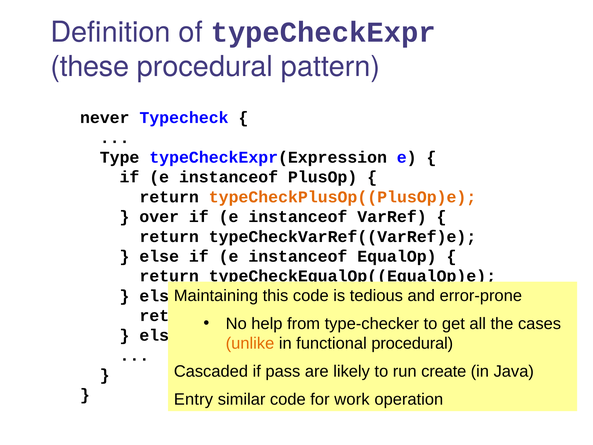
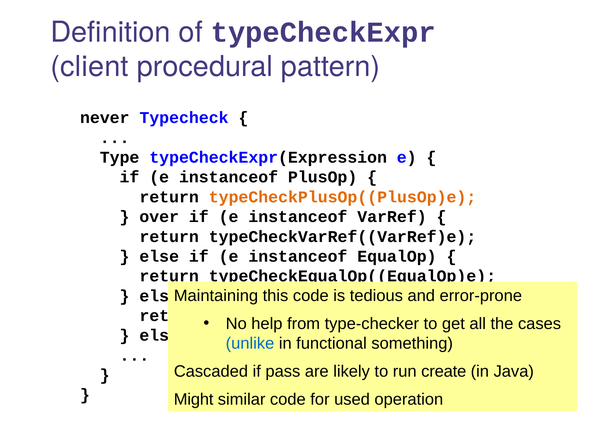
these: these -> client
unlike colour: orange -> blue
functional procedural: procedural -> something
Entry: Entry -> Might
work: work -> used
